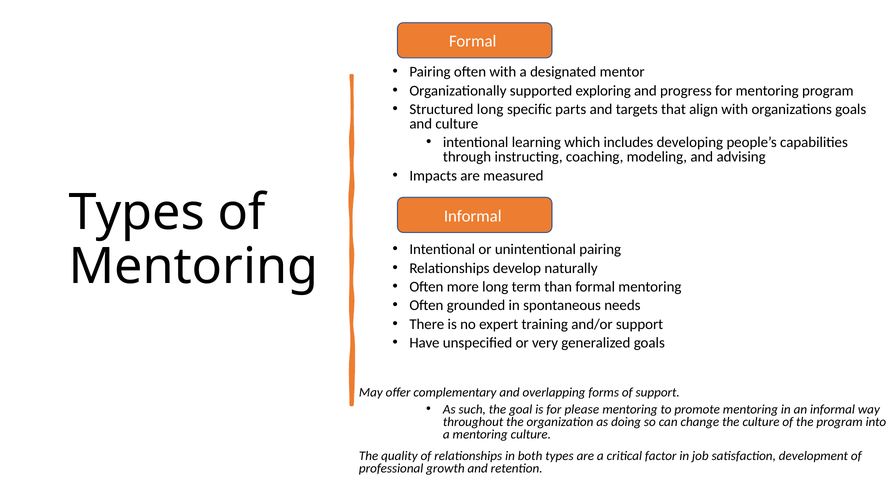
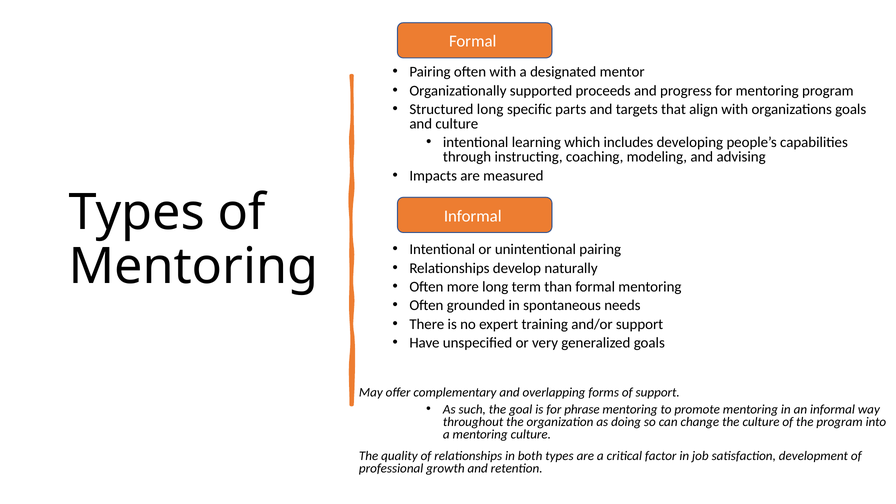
exploring: exploring -> proceeds
please: please -> phrase
